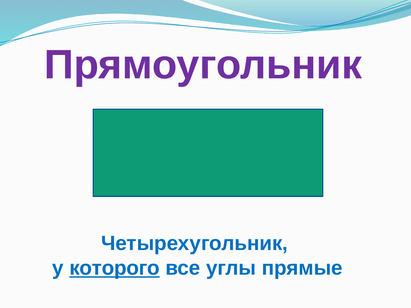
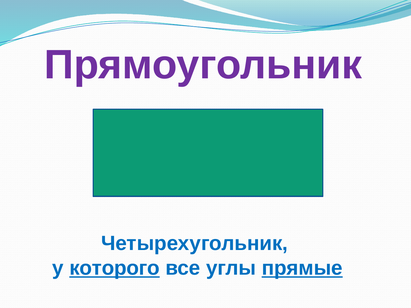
прямые underline: none -> present
